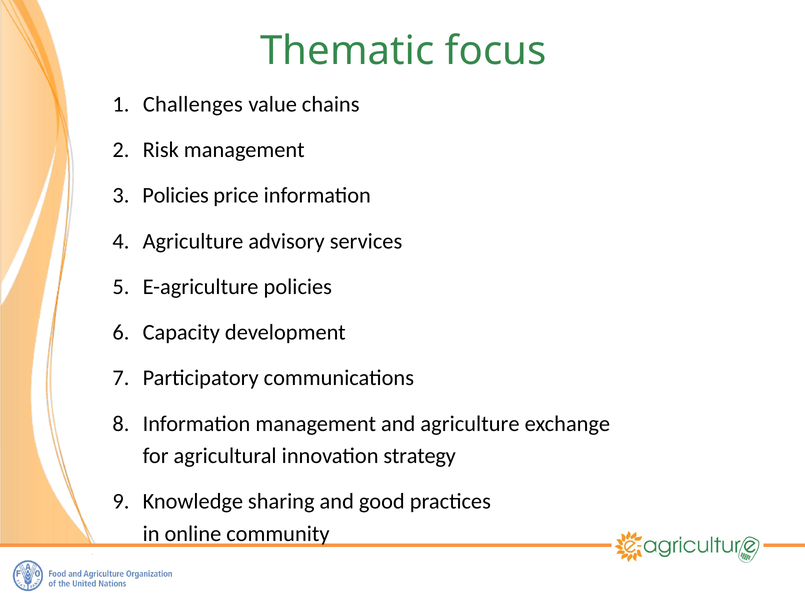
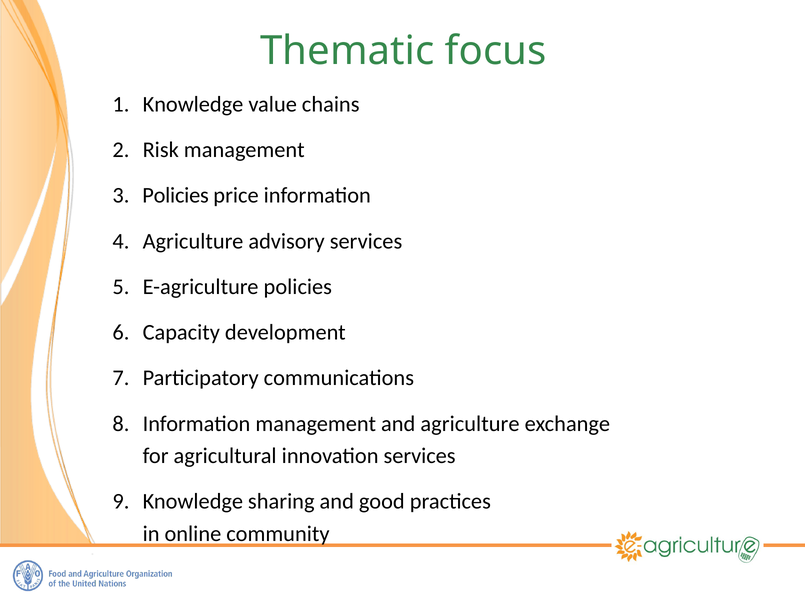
Challenges at (193, 104): Challenges -> Knowledge
innovation strategy: strategy -> services
